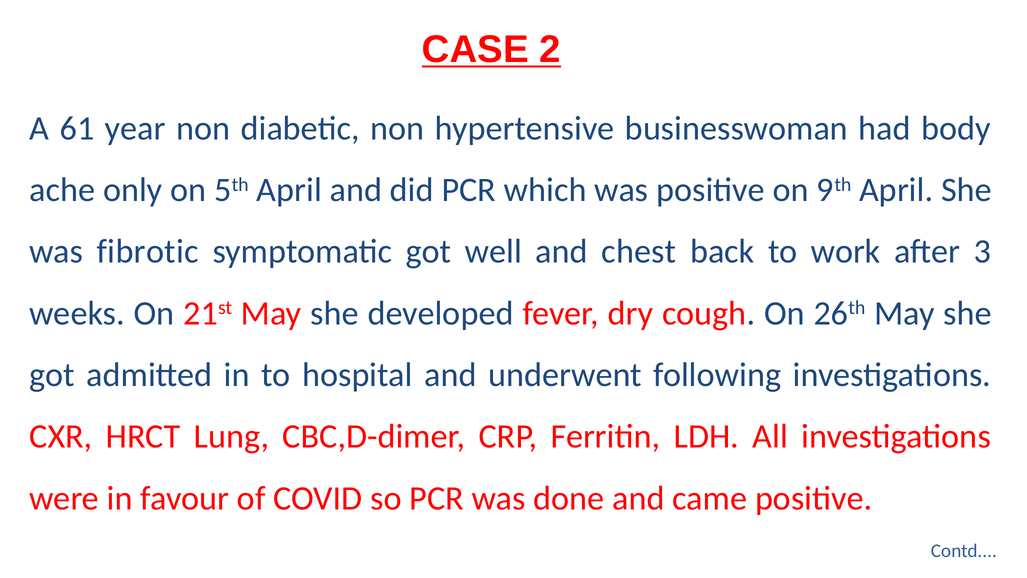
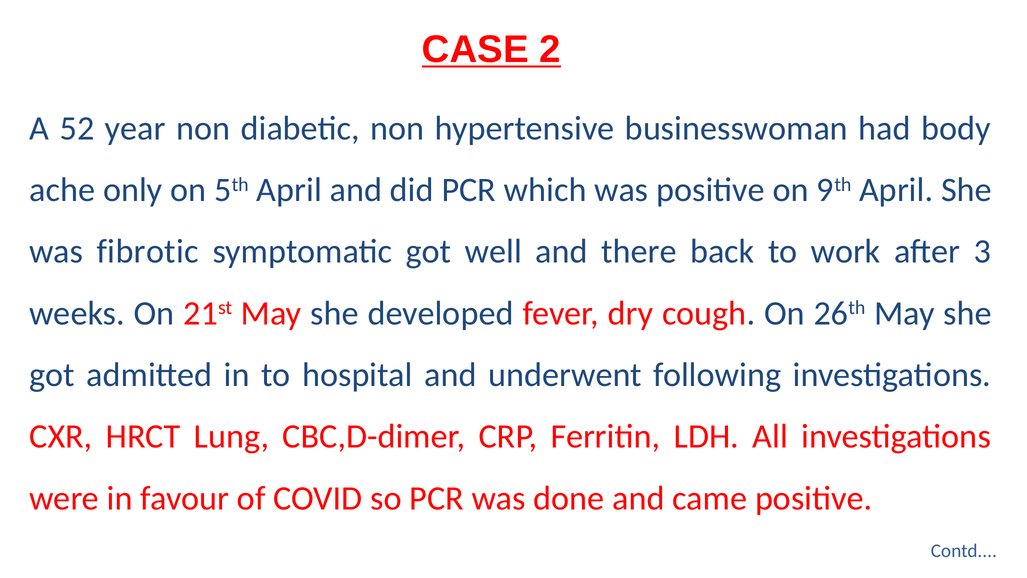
61: 61 -> 52
chest: chest -> there
